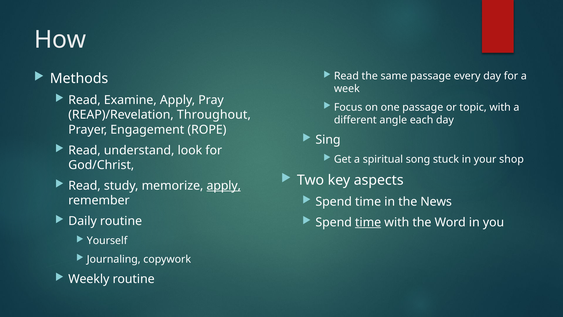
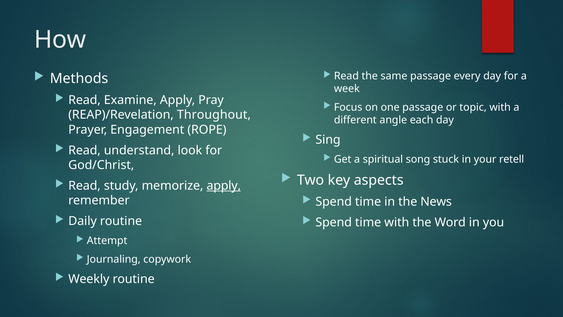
shop: shop -> retell
time at (368, 222) underline: present -> none
Yourself: Yourself -> Attempt
